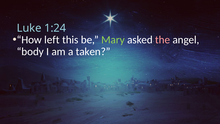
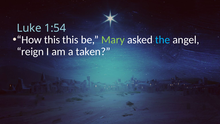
1:24: 1:24 -> 1:54
How left: left -> this
the colour: pink -> light blue
body: body -> reign
